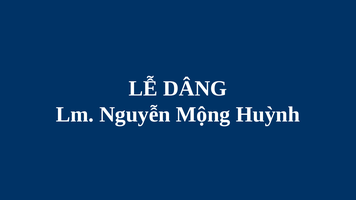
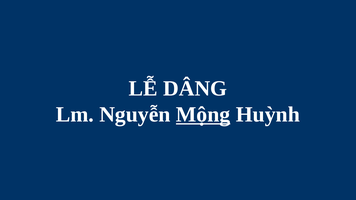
Mộng underline: none -> present
